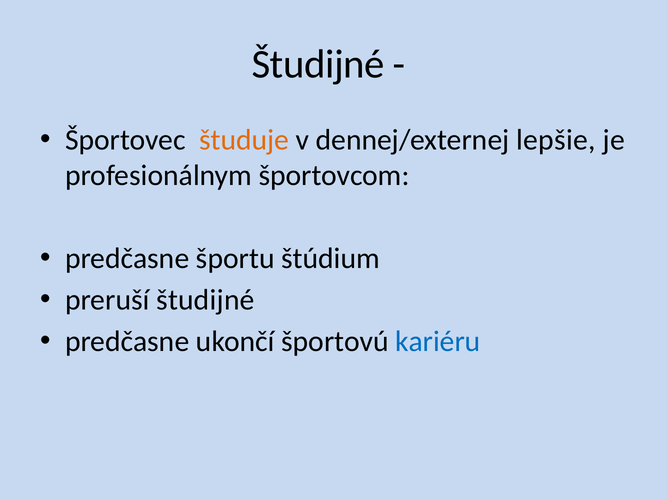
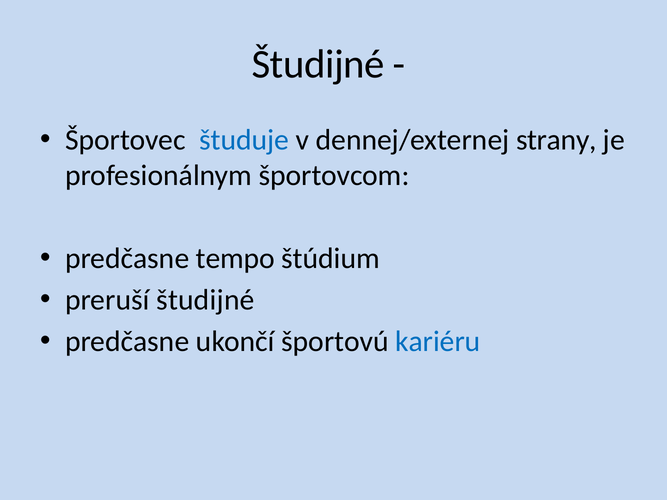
študuje colour: orange -> blue
lepšie: lepšie -> strany
športu: športu -> tempo
